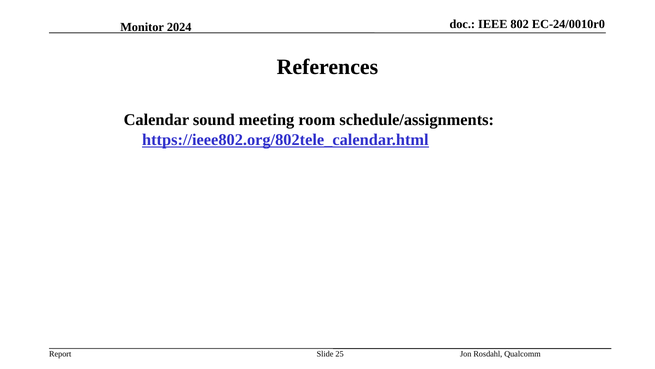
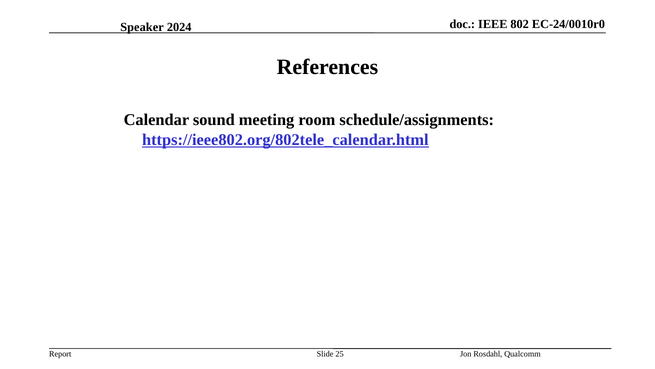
Monitor: Monitor -> Speaker
